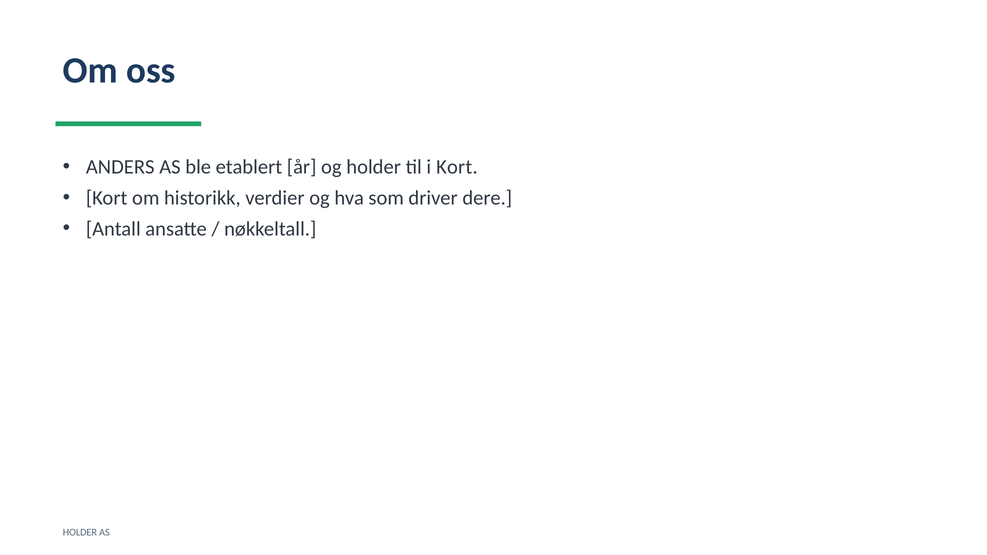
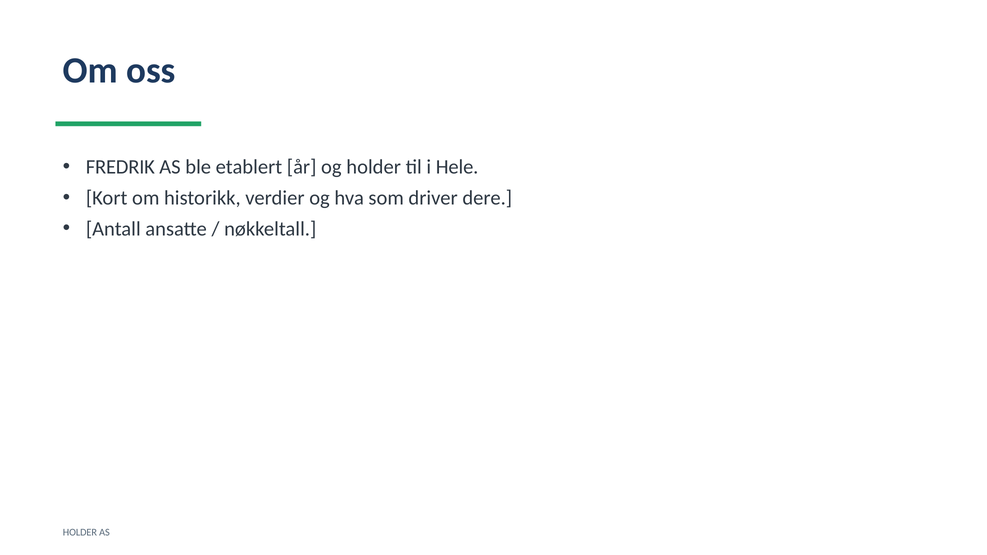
ANDERS: ANDERS -> FREDRIK
i Kort: Kort -> Hele
